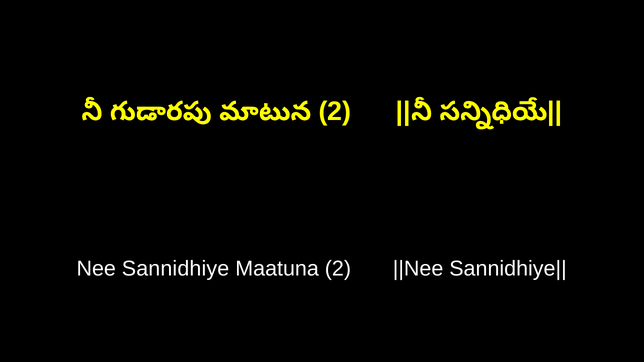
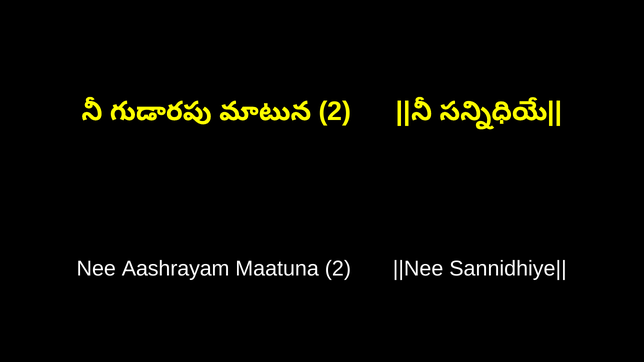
Sannidhiye: Sannidhiye -> Aashrayam
